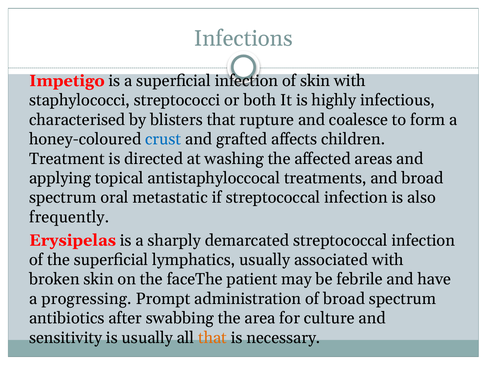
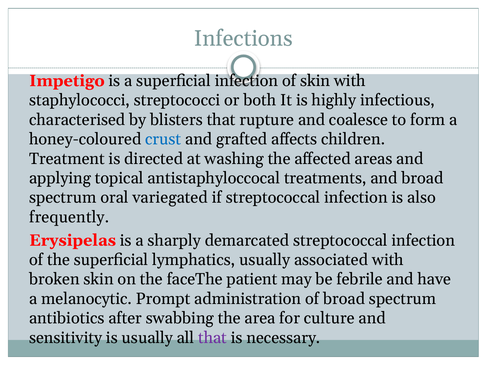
metastatic: metastatic -> variegated
progressing: progressing -> melanocytic
that at (213, 338) colour: orange -> purple
